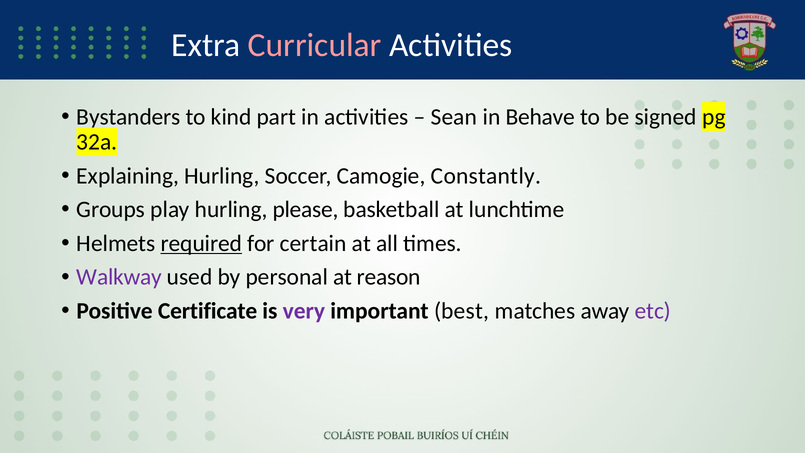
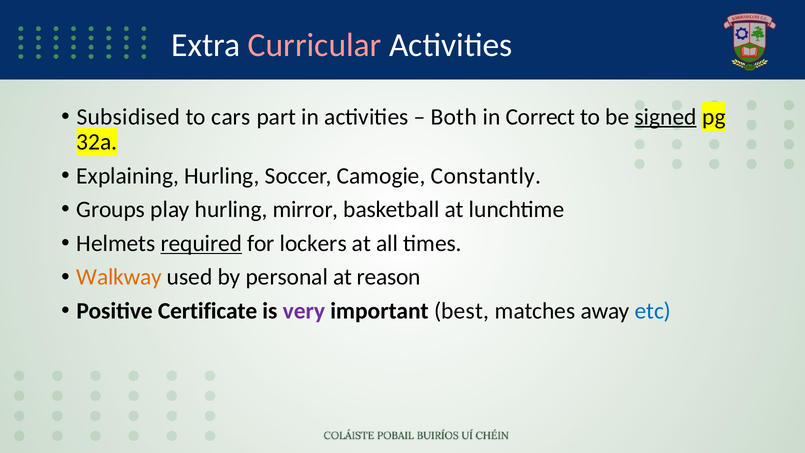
Bystanders: Bystanders -> Subsidised
kind: kind -> cars
Sean: Sean -> Both
Behave: Behave -> Correct
signed underline: none -> present
please: please -> mirror
certain: certain -> lockers
Walkway colour: purple -> orange
etc colour: purple -> blue
